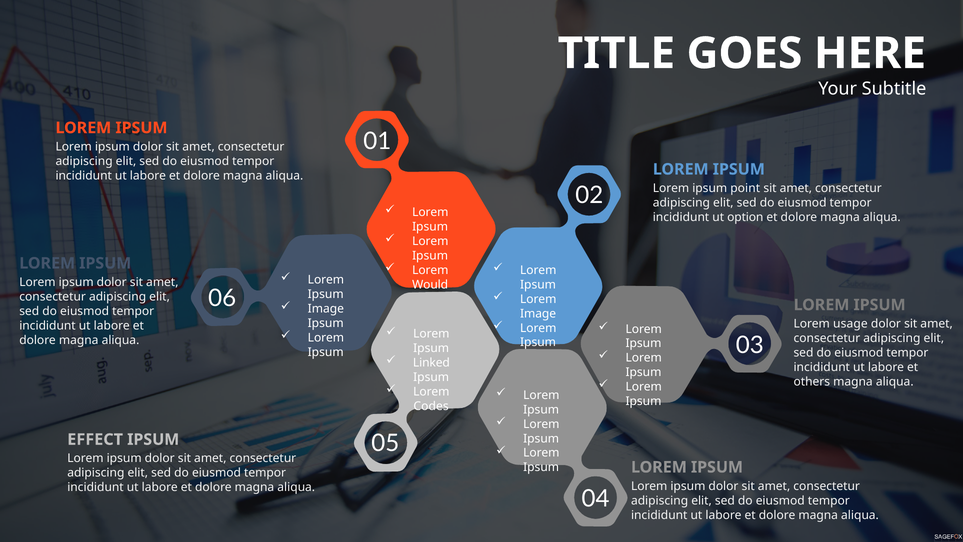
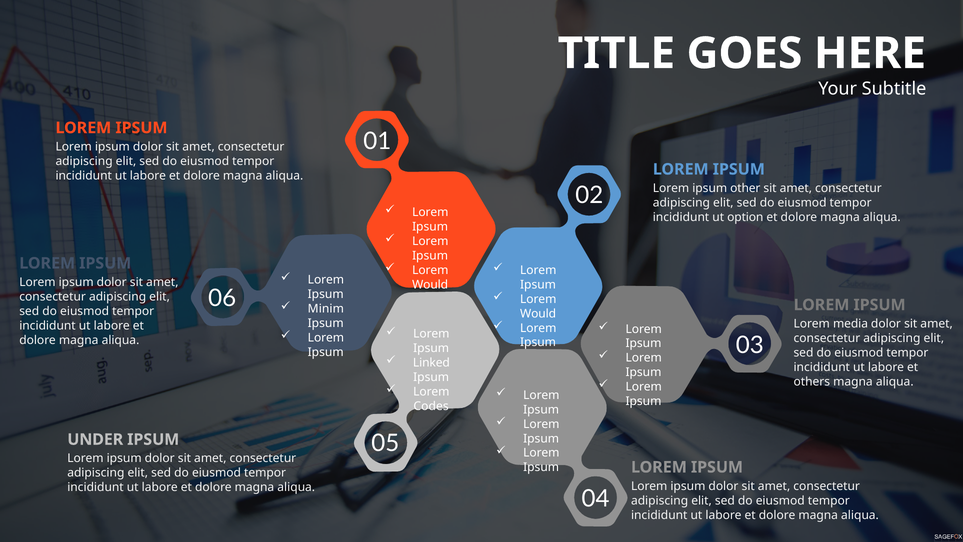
point: point -> other
Image at (326, 309): Image -> Minim
Image at (538, 313): Image -> Would
usage: usage -> media
EFFECT: EFFECT -> UNDER
